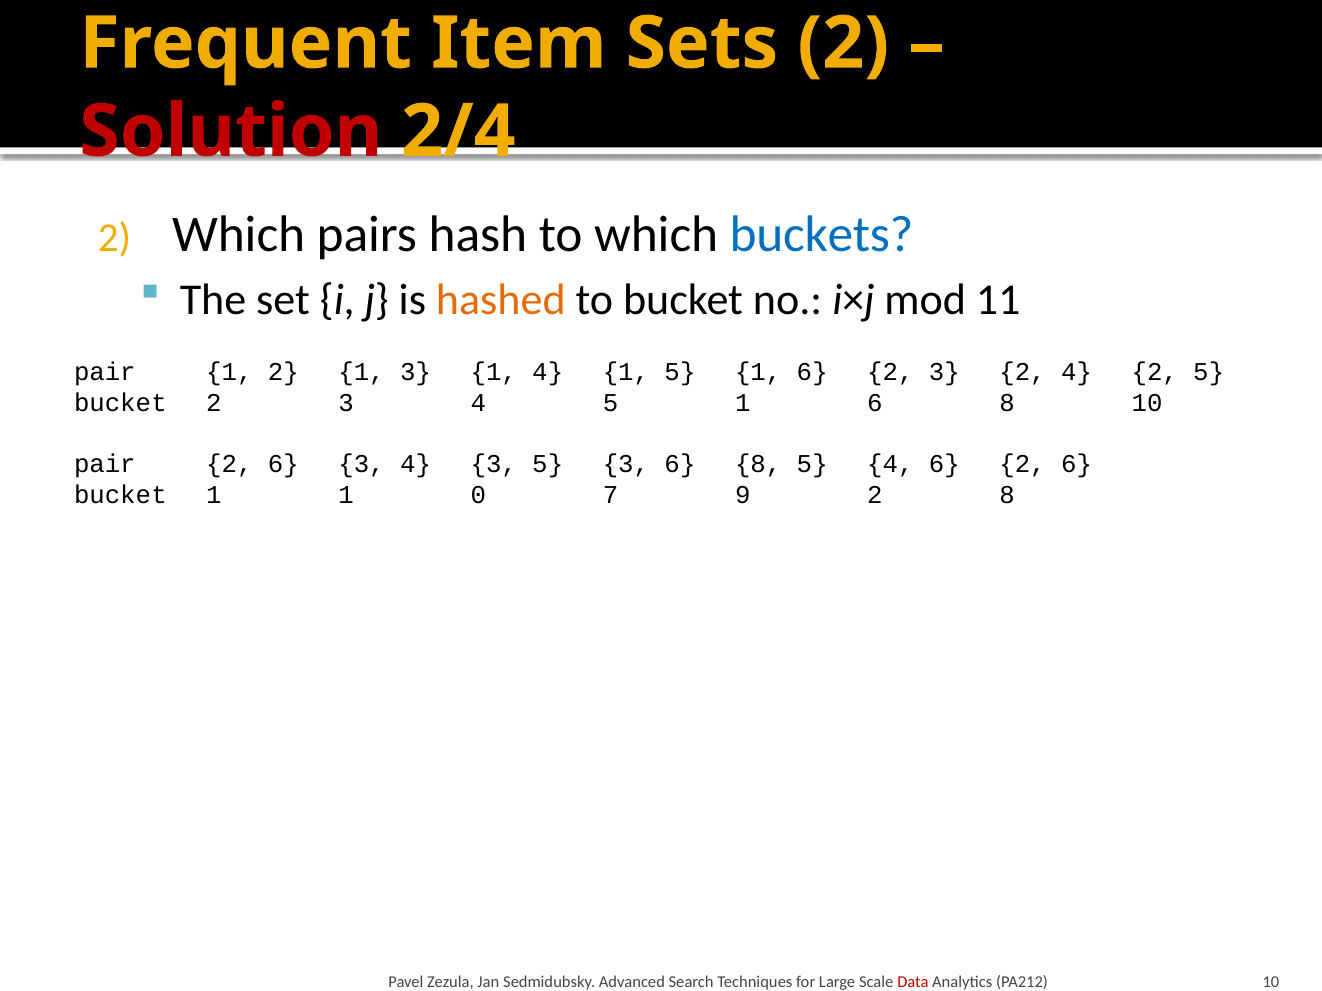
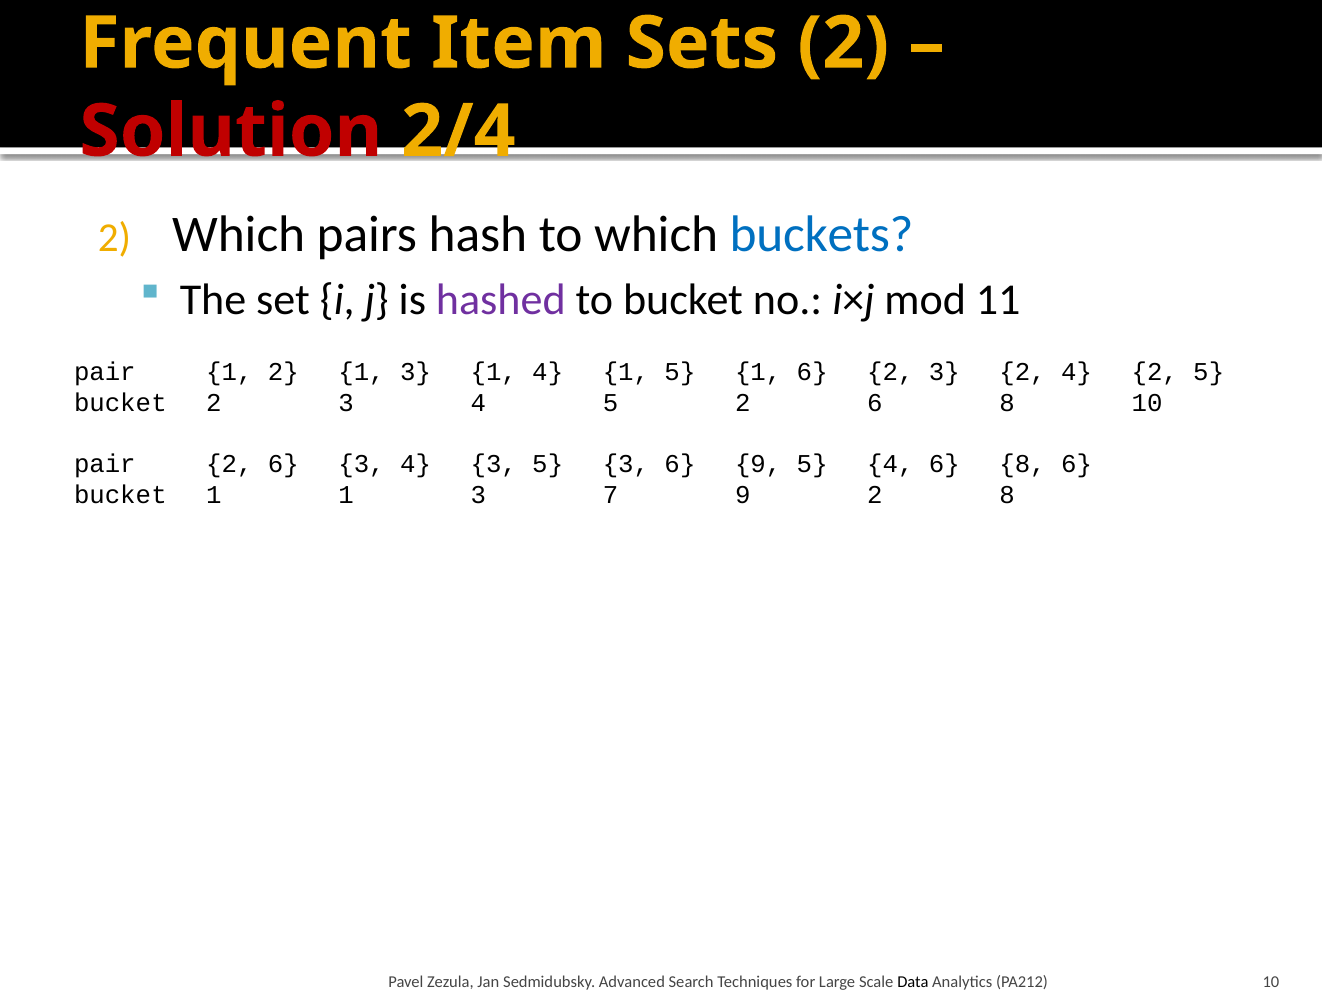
hashed colour: orange -> purple
4 5 1: 1 -> 2
3 6 8: 8 -> 9
4 6 2: 2 -> 8
1 1 0: 0 -> 3
Data colour: red -> black
